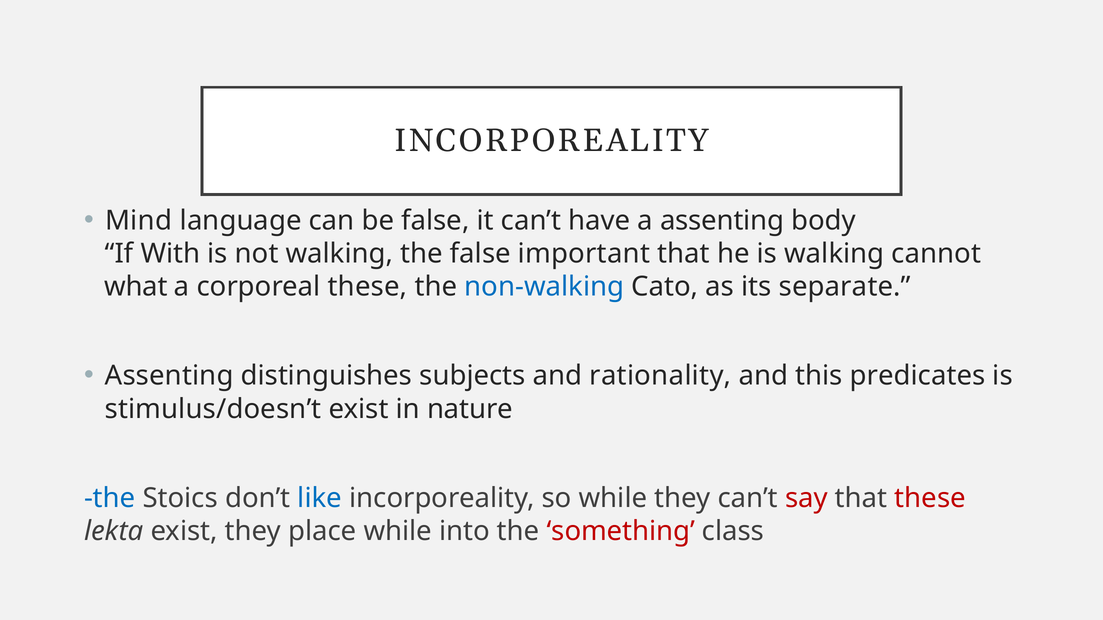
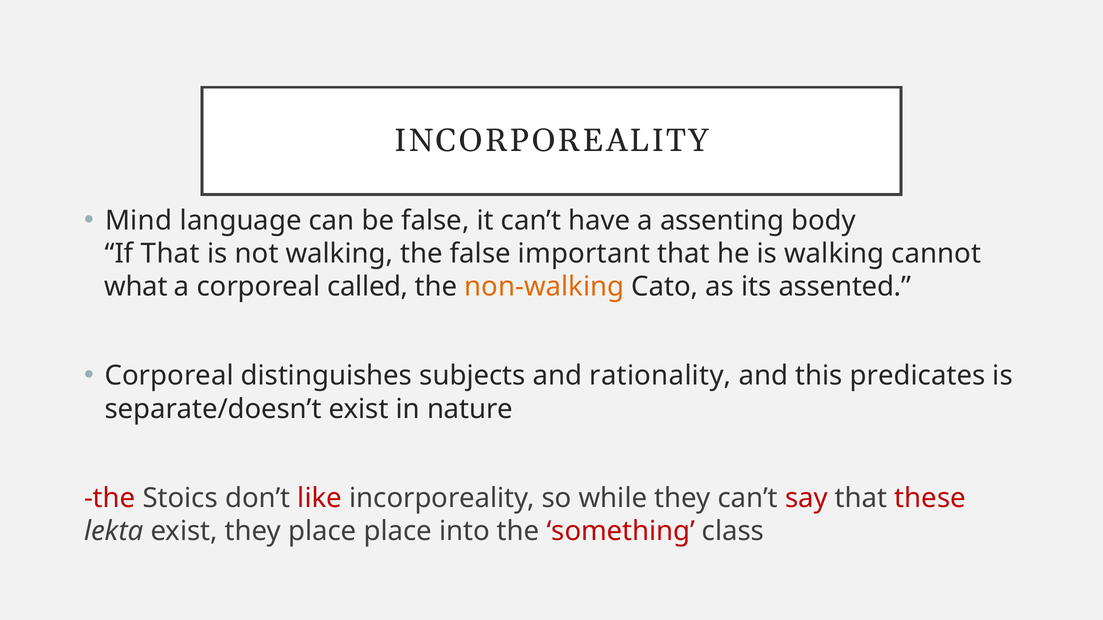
If With: With -> That
corporeal these: these -> called
non-walking colour: blue -> orange
separate: separate -> assented
Assenting at (169, 376): Assenting -> Corporeal
stimulus/doesn’t: stimulus/doesn’t -> separate/doesn’t
the at (110, 498) colour: blue -> red
like colour: blue -> red
place while: while -> place
